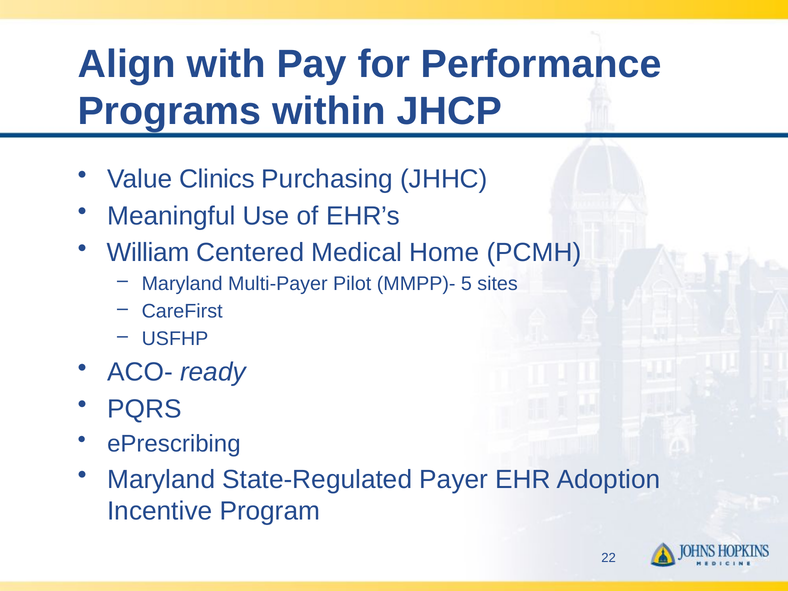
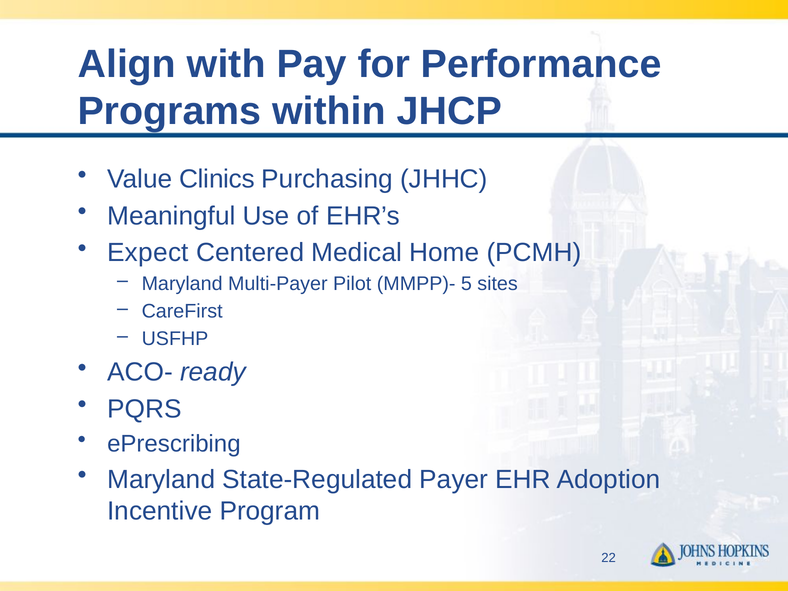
William: William -> Expect
